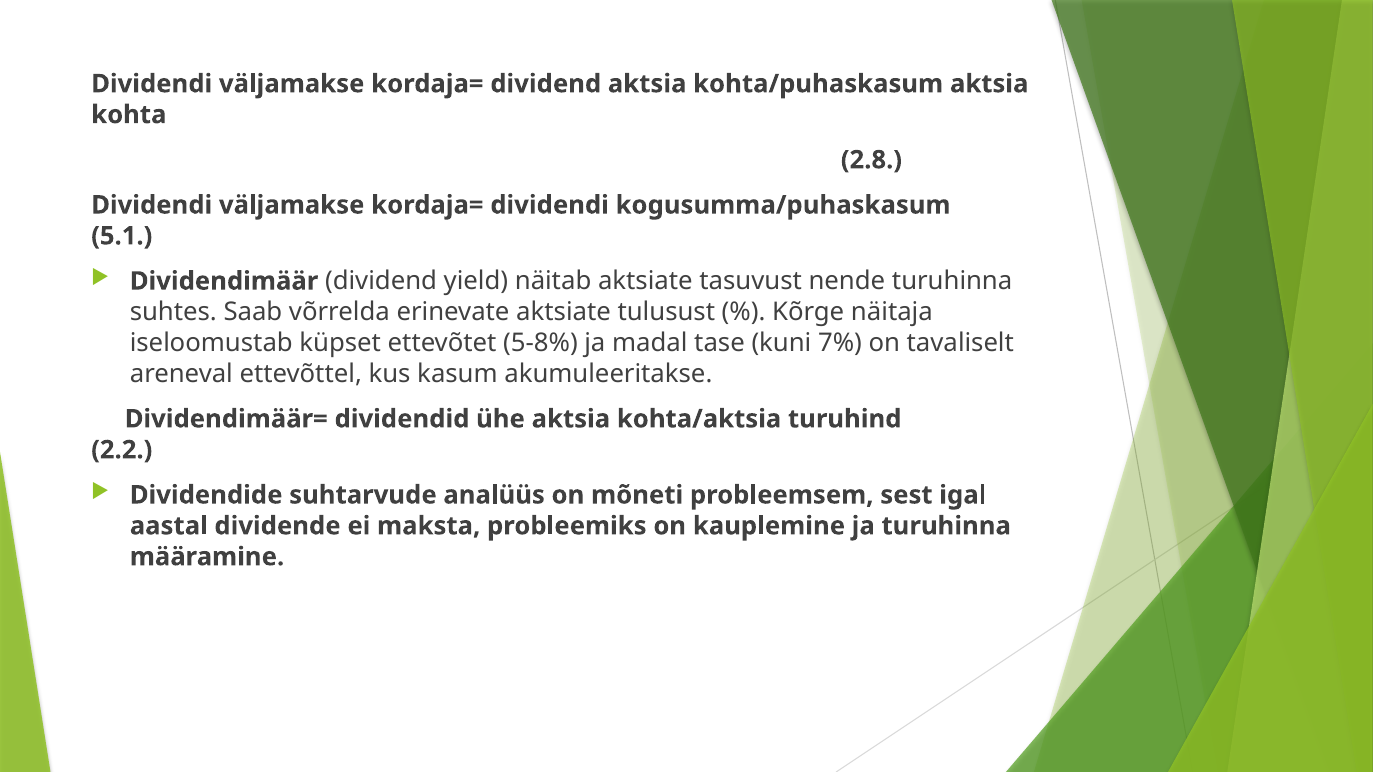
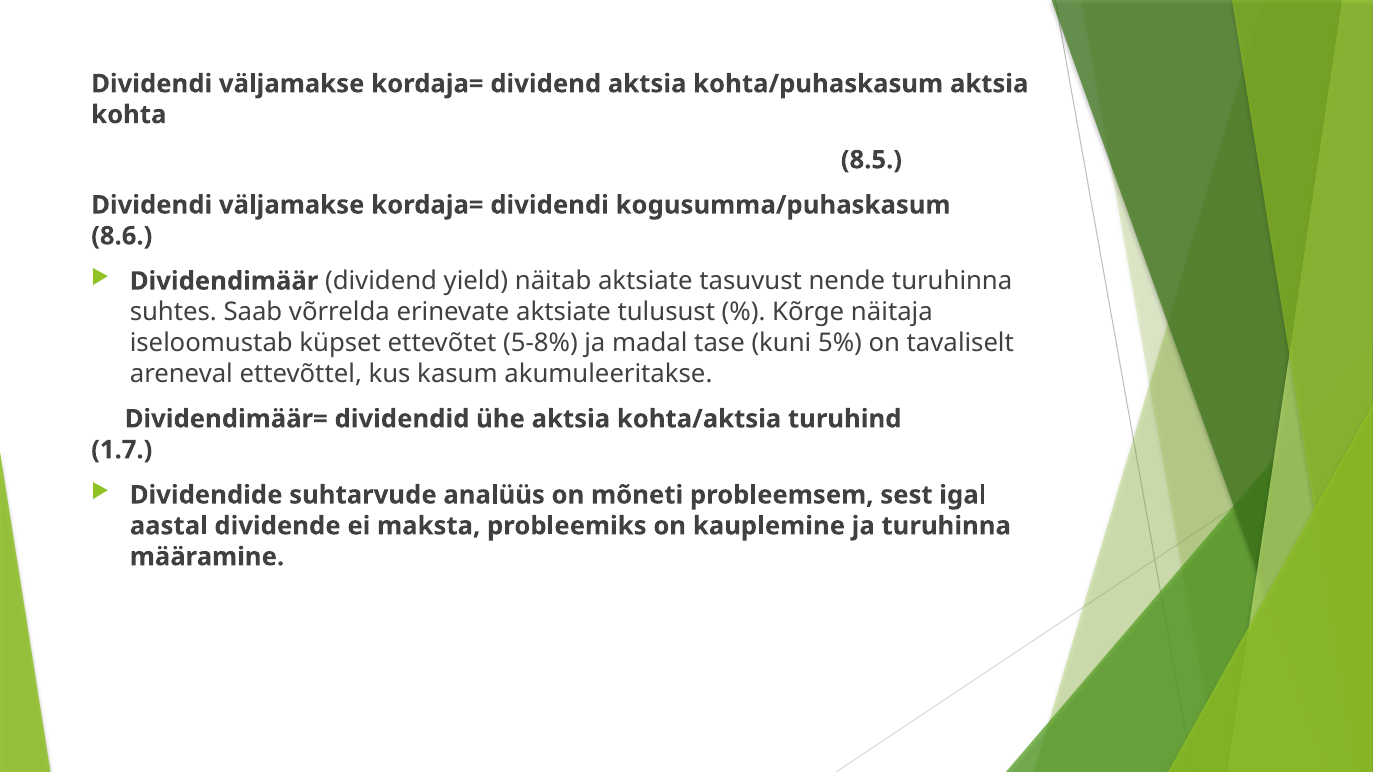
2.8: 2.8 -> 8.5
5.1: 5.1 -> 8.6
7%: 7% -> 5%
2.2: 2.2 -> 1.7
